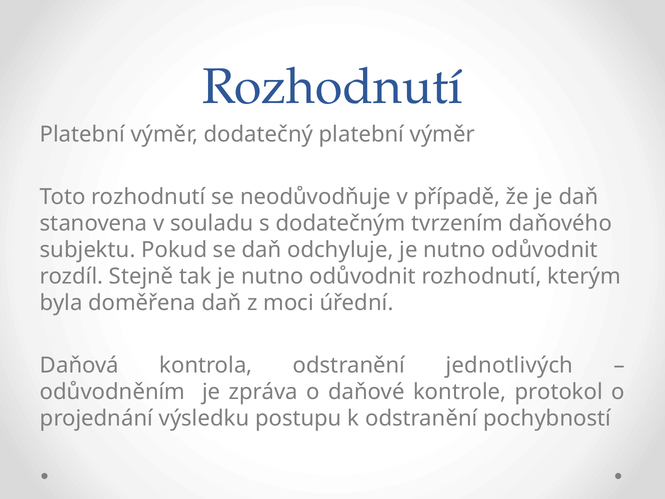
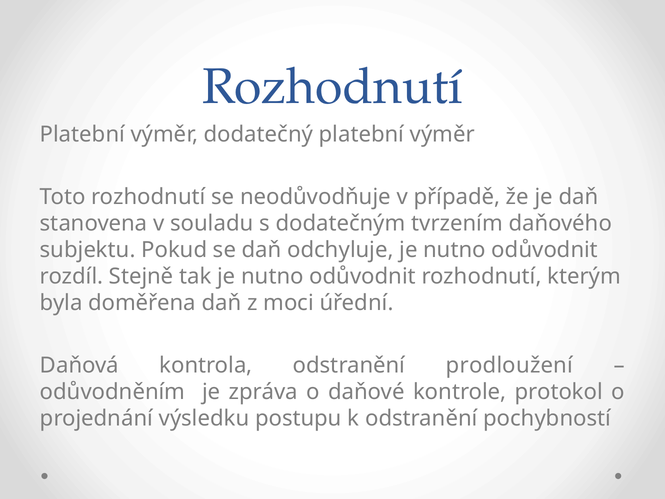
jednotlivých: jednotlivých -> prodloužení
